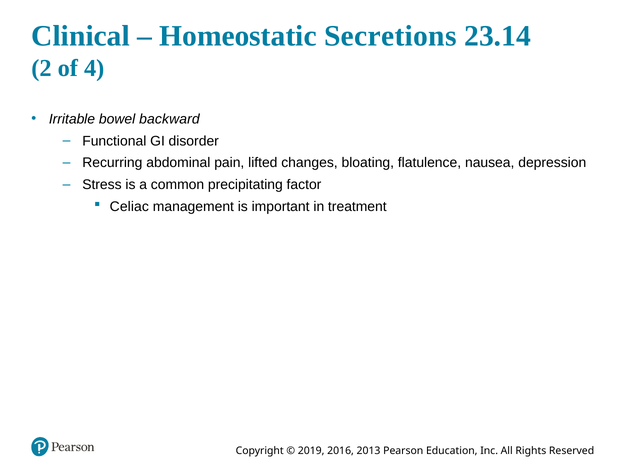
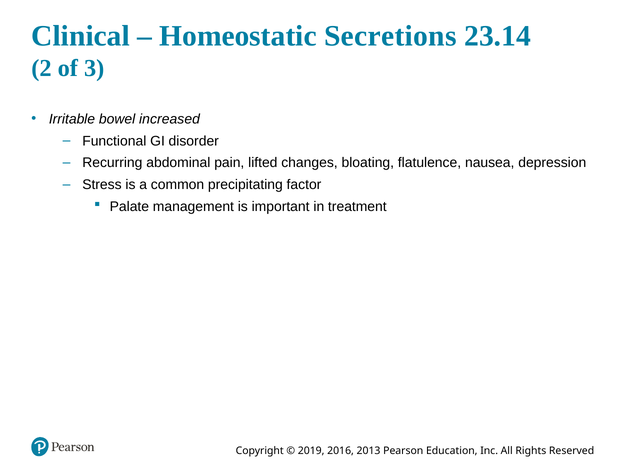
4: 4 -> 3
backward: backward -> increased
Celiac: Celiac -> Palate
